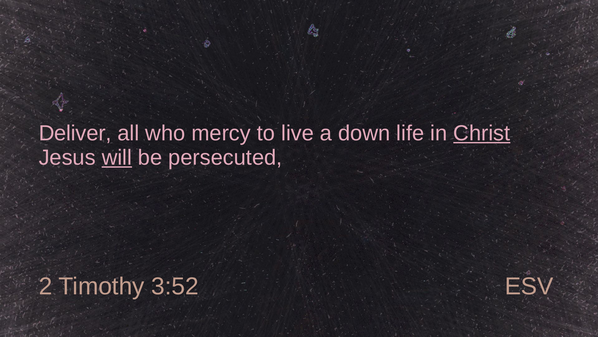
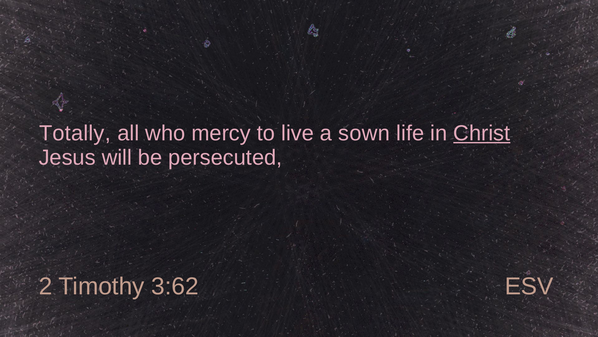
Deliver: Deliver -> Totally
down: down -> sown
will underline: present -> none
3:52: 3:52 -> 3:62
